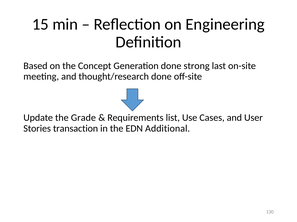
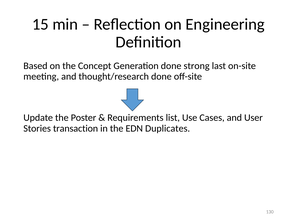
Grade: Grade -> Poster
Additional: Additional -> Duplicates
